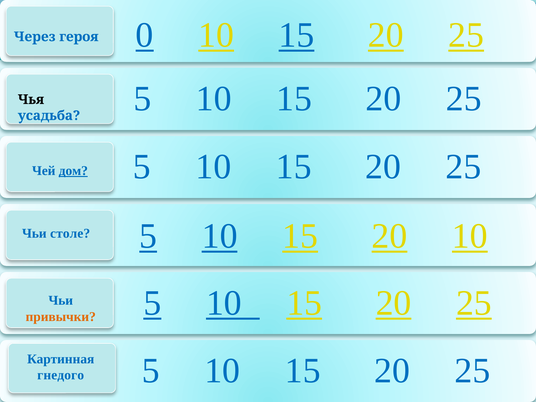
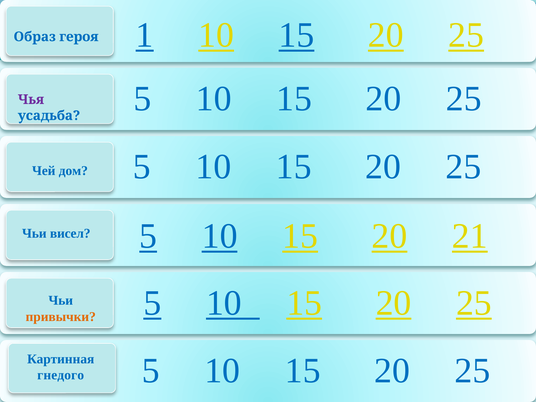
Через: Через -> Образ
0: 0 -> 1
Чья colour: black -> purple
дом underline: present -> none
20 10: 10 -> 21
столе: столе -> висел
